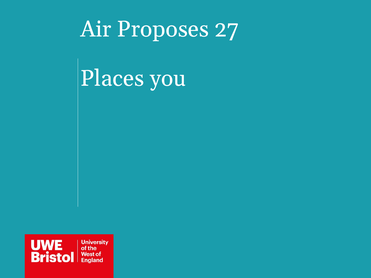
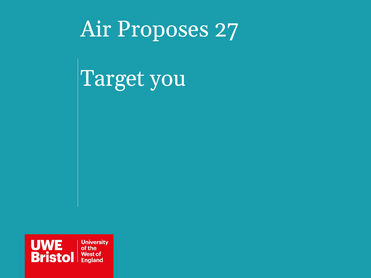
Places: Places -> Target
